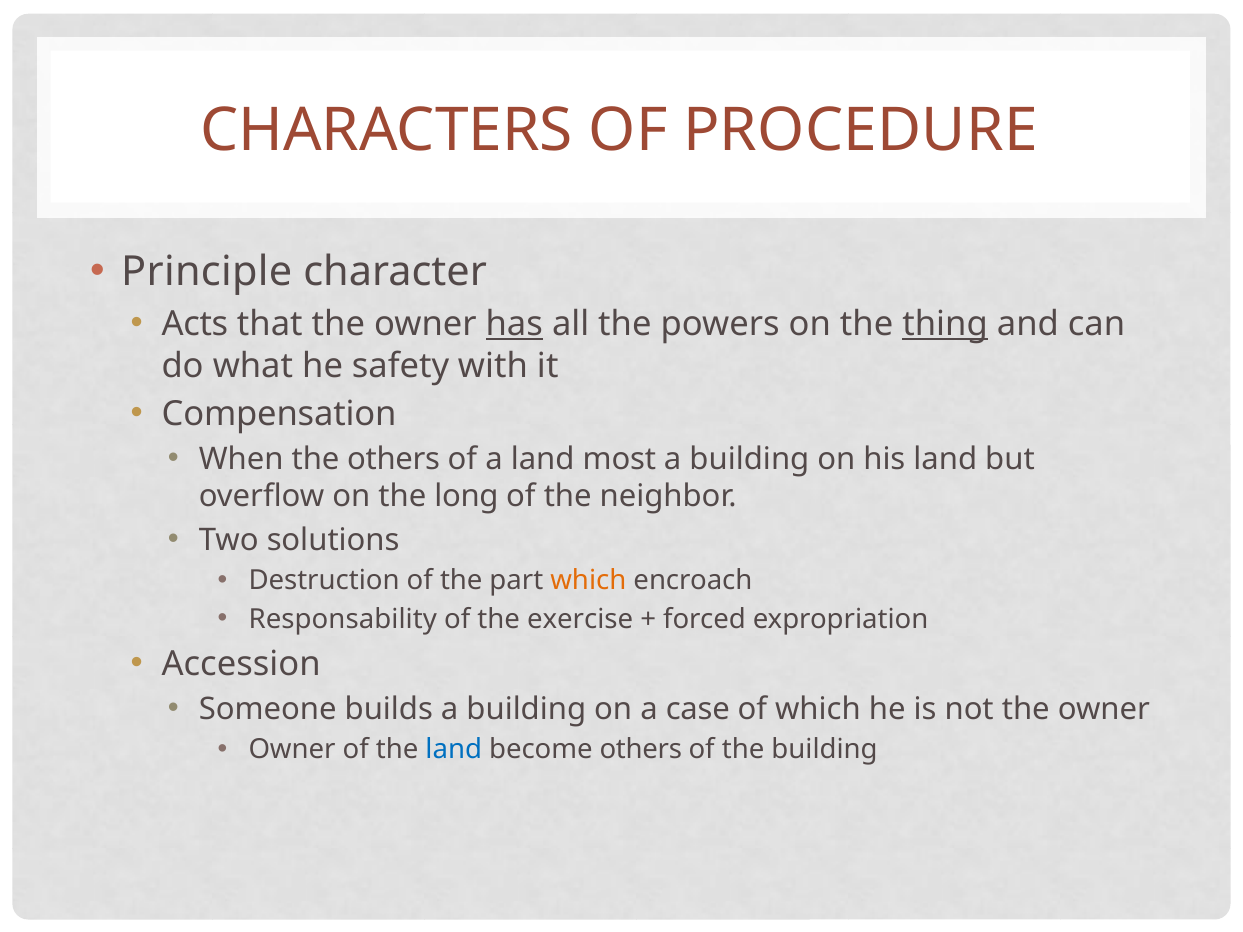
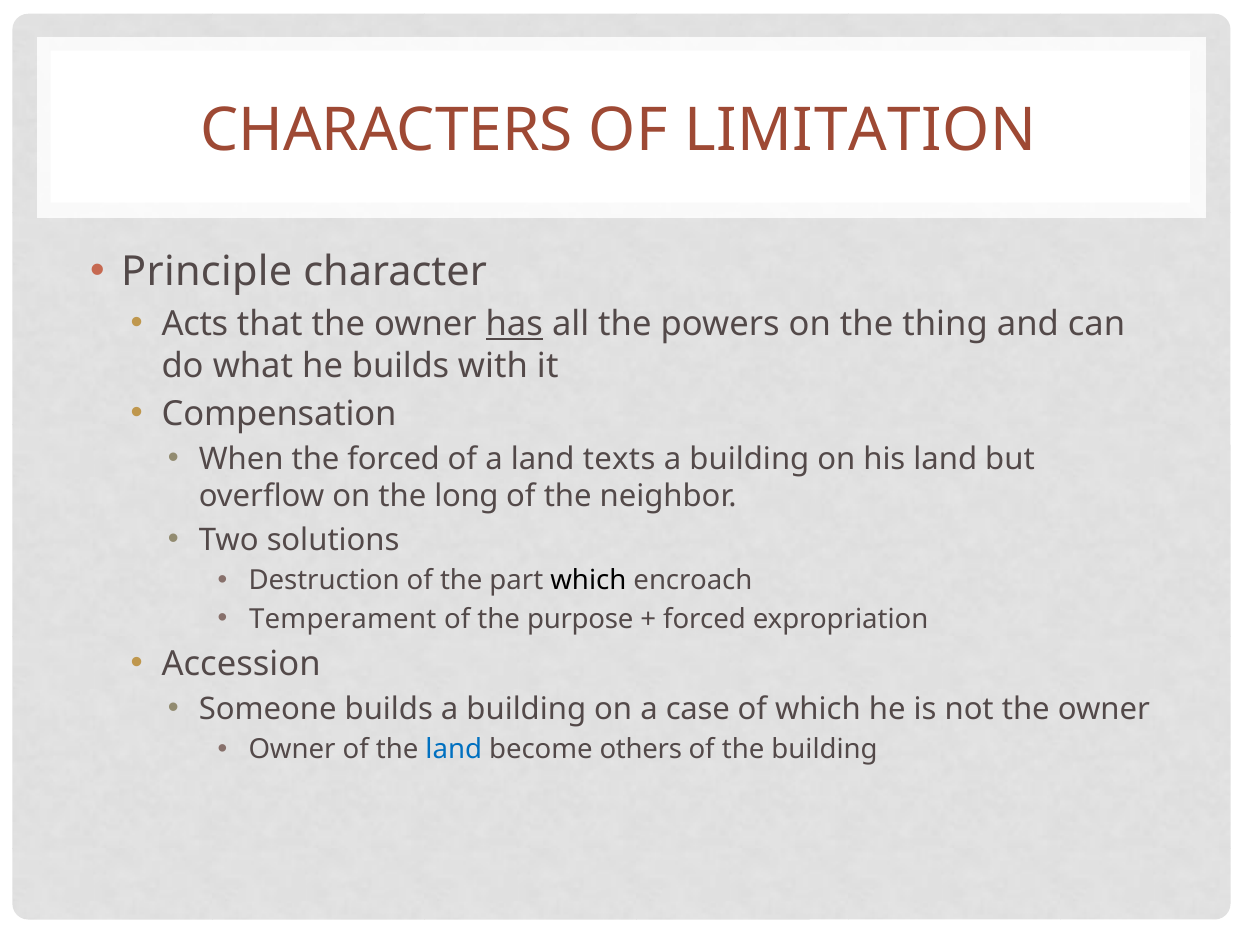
PROCEDURE: PROCEDURE -> LIMITATION
thing underline: present -> none
he safety: safety -> builds
the others: others -> forced
most: most -> texts
which at (588, 581) colour: orange -> black
Responsability: Responsability -> Temperament
exercise: exercise -> purpose
